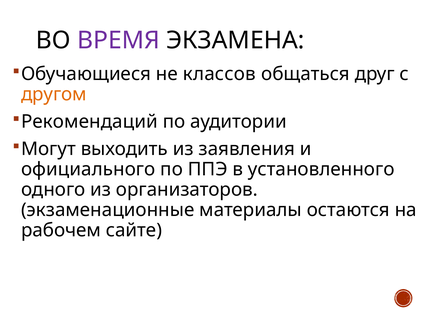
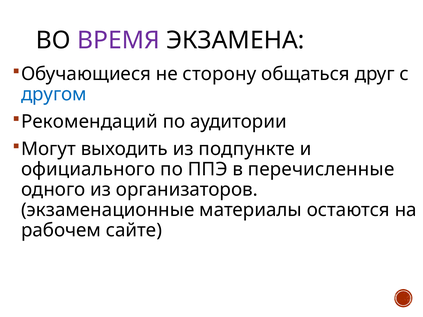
классов: классов -> сторону
другом colour: orange -> blue
заявления: заявления -> подпункте
установленного: установленного -> перечисленные
